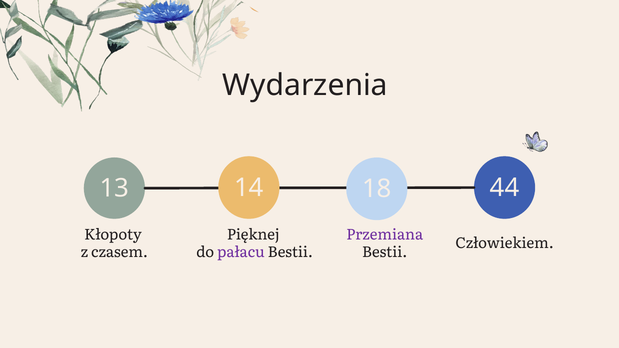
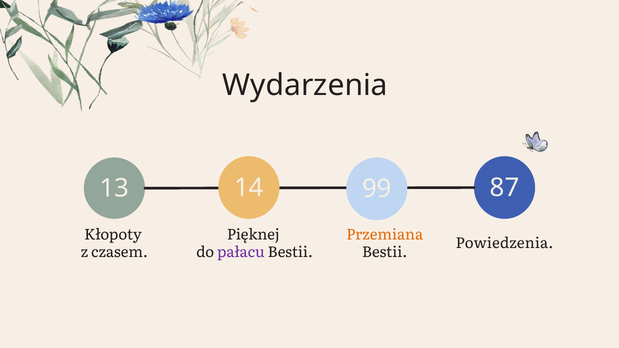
18: 18 -> 99
44: 44 -> 87
Przemiana colour: purple -> orange
Człowiekiem: Człowiekiem -> Powiedzenia
